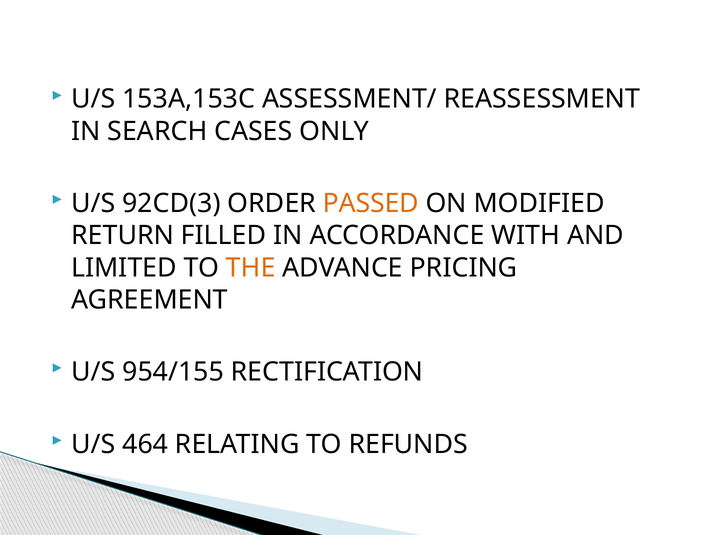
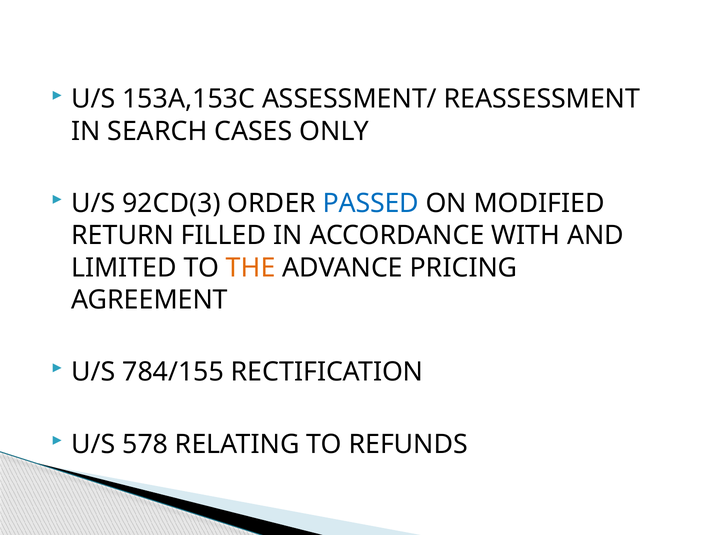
PASSED colour: orange -> blue
954/155: 954/155 -> 784/155
464: 464 -> 578
